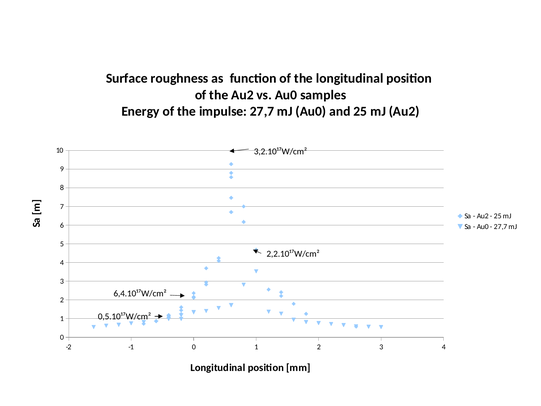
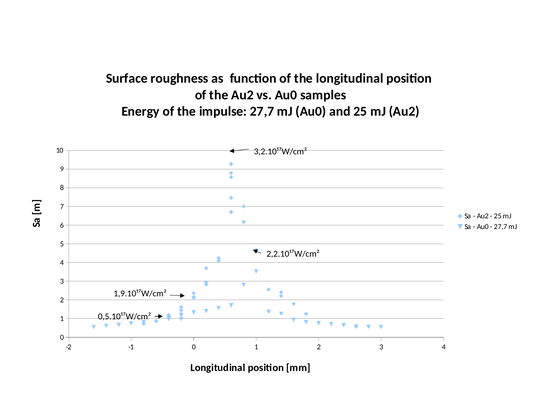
6,4.10¹⁷W/cm²: 6,4.10¹⁷W/cm² -> 1,9.10¹⁷W/cm²
